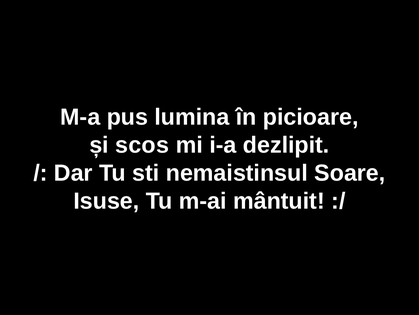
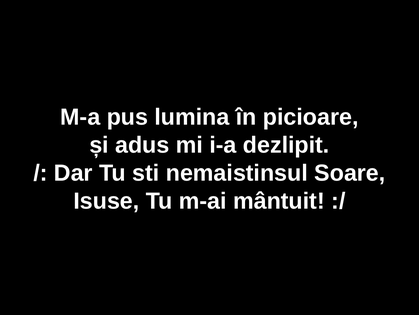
scos: scos -> adus
